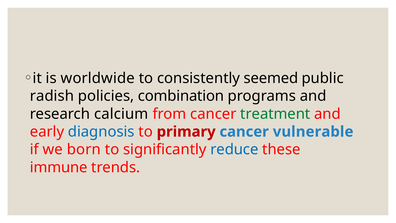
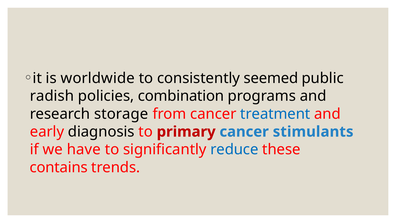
calcium: calcium -> storage
treatment colour: green -> blue
diagnosis colour: blue -> black
vulnerable: vulnerable -> stimulants
born: born -> have
immune: immune -> contains
